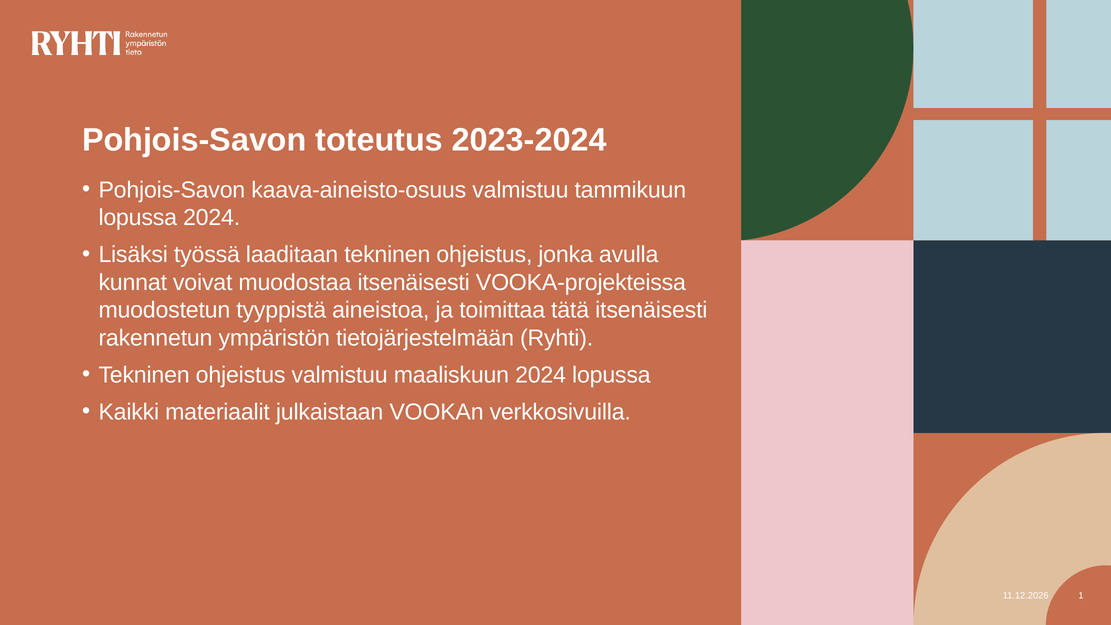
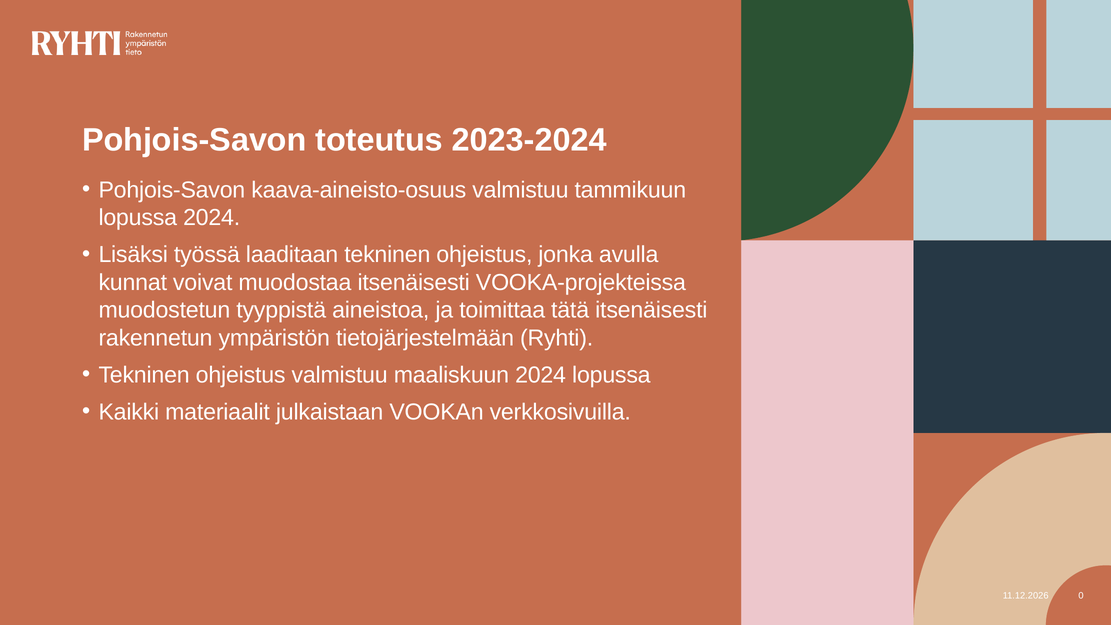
1: 1 -> 0
